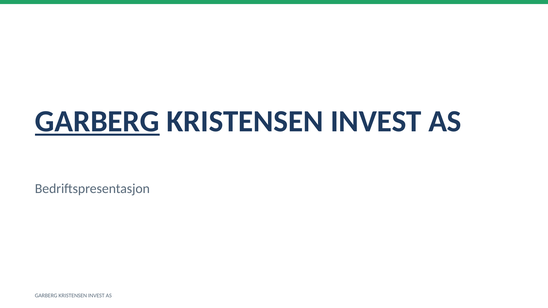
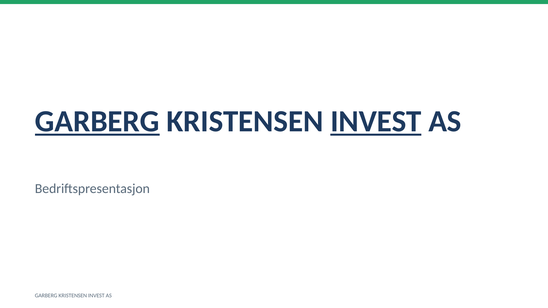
INVEST at (376, 122) underline: none -> present
